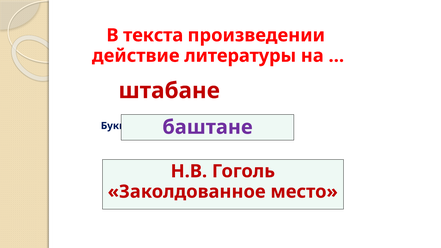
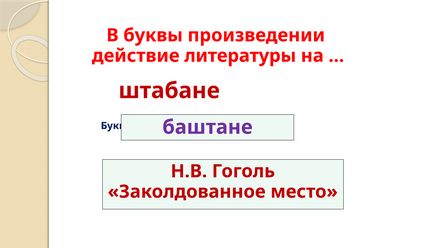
В текста: текста -> буквы
